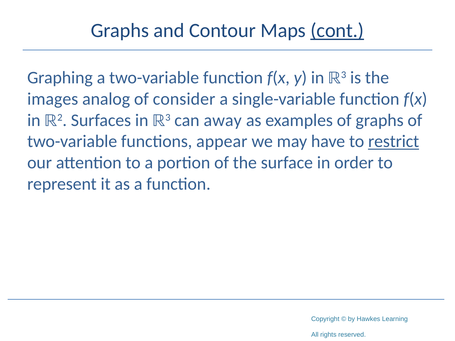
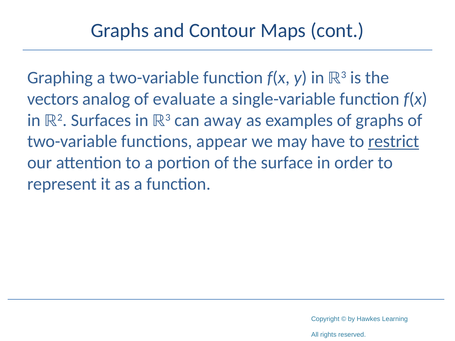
cont underline: present -> none
images: images -> vectors
consider: consider -> evaluate
